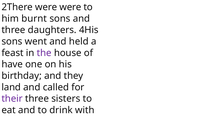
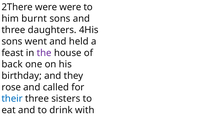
have: have -> back
land: land -> rose
their colour: purple -> blue
